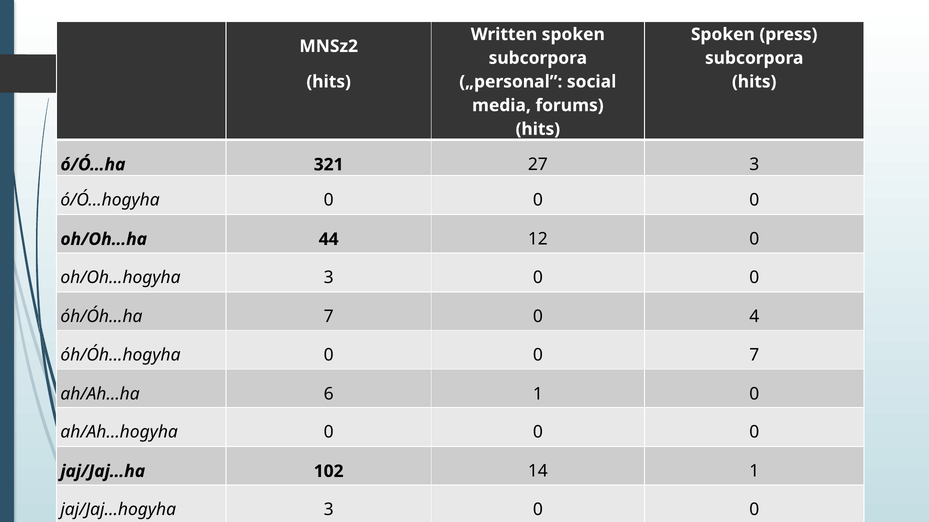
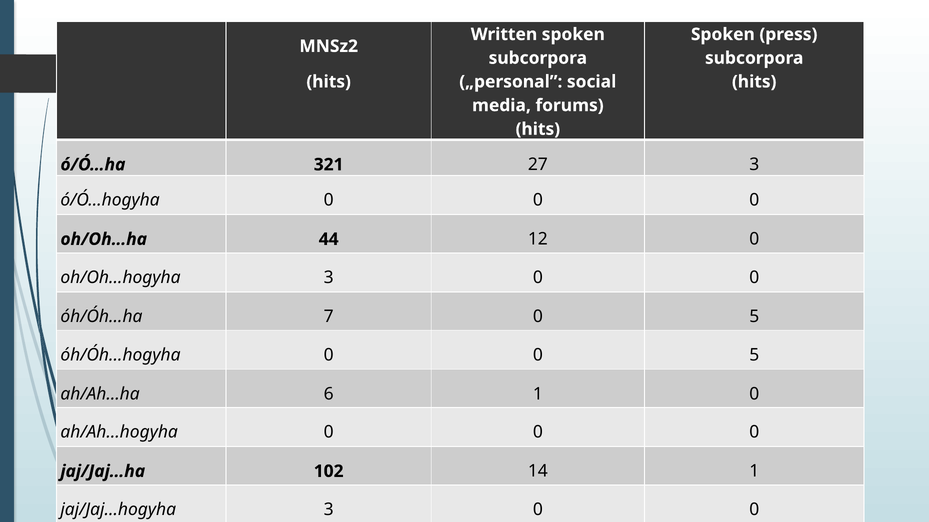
7 0 4: 4 -> 5
0 0 7: 7 -> 5
